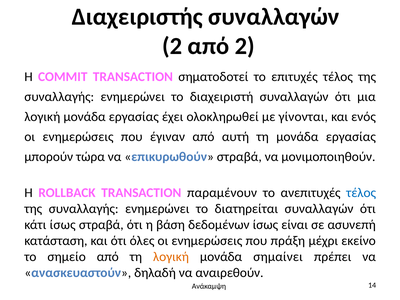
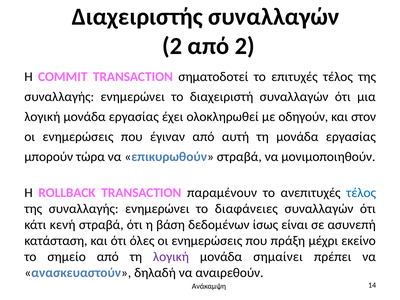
γίνονται: γίνονται -> οδηγούν
ενός: ενός -> στον
διατηρείται: διατηρείται -> διαφάνειες
κάτι ίσως: ίσως -> κενή
λογική at (171, 257) colour: orange -> purple
